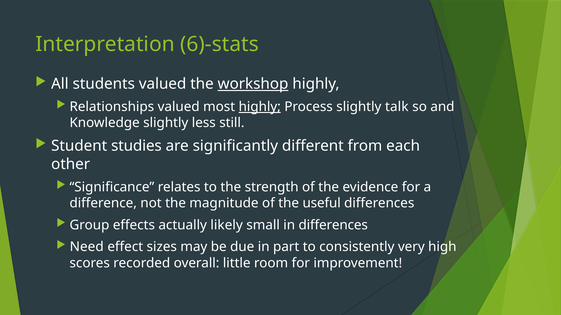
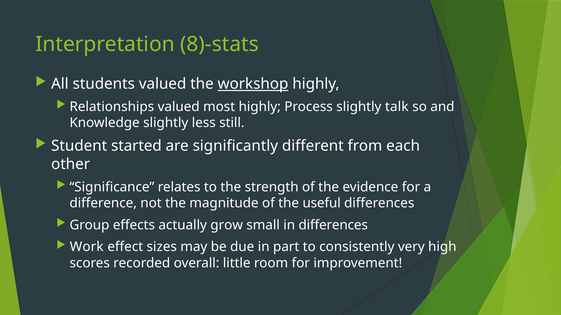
6)-stats: 6)-stats -> 8)-stats
highly at (260, 107) underline: present -> none
studies: studies -> started
likely: likely -> grow
Need: Need -> Work
